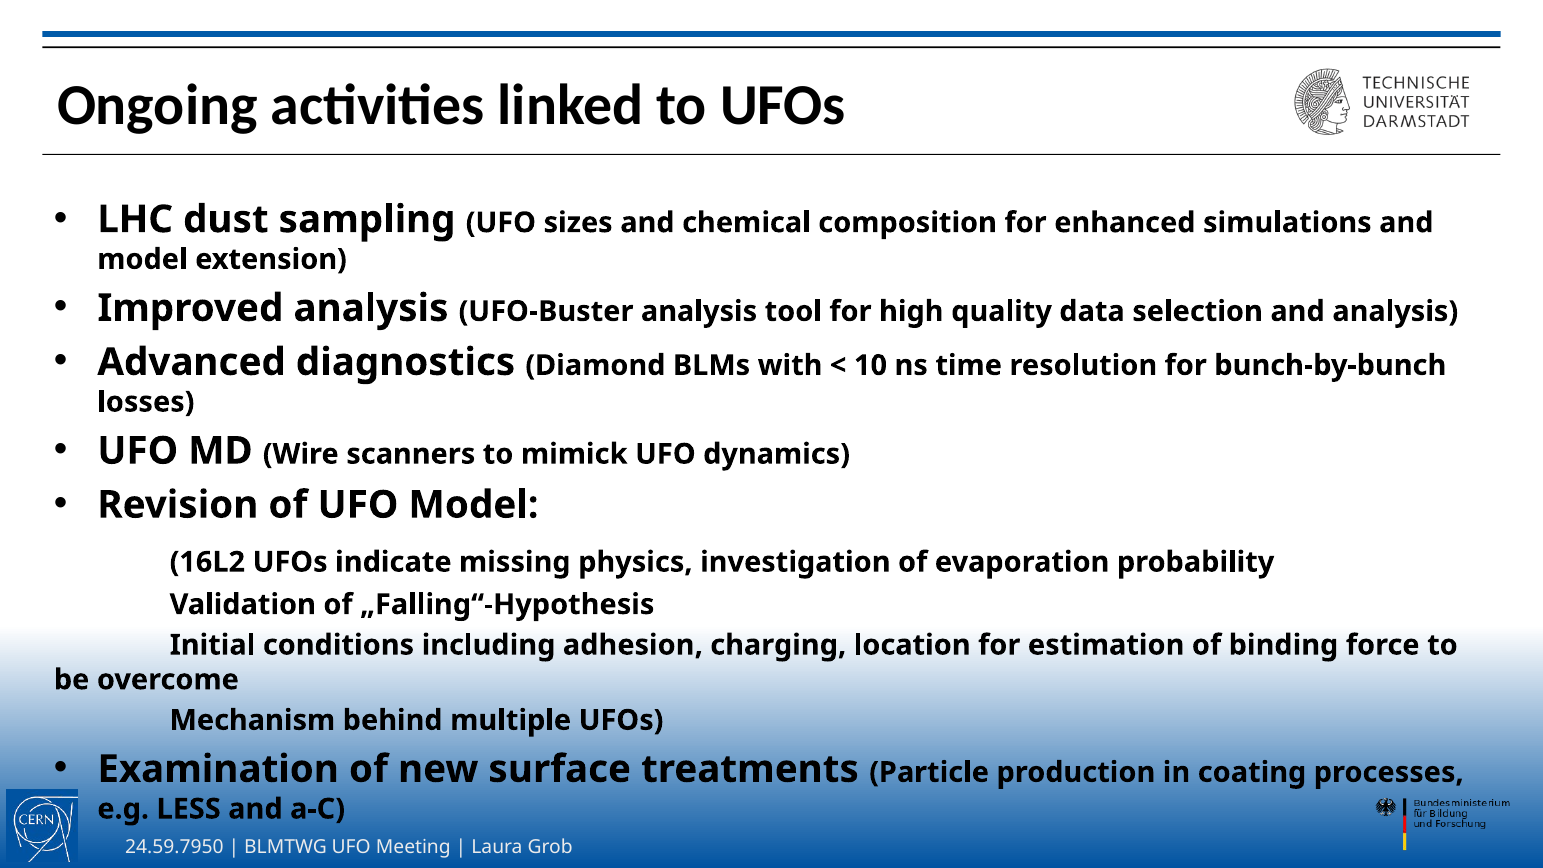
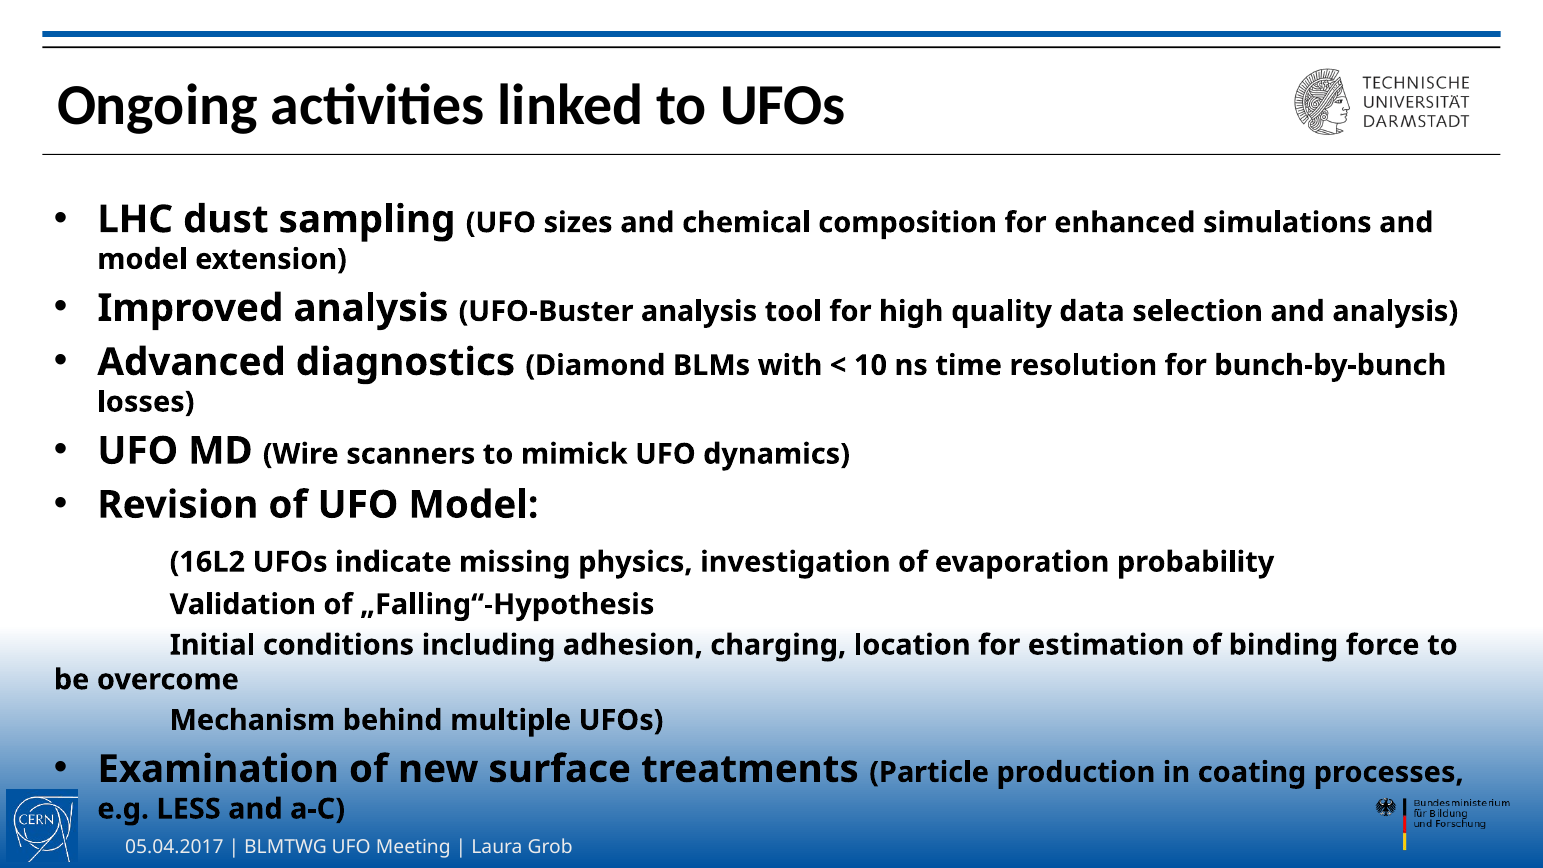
24.59.7950: 24.59.7950 -> 05.04.2017
